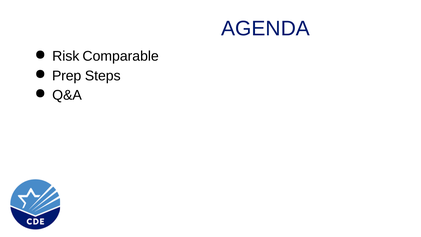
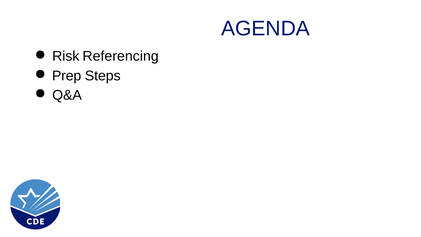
Comparable: Comparable -> Referencing
